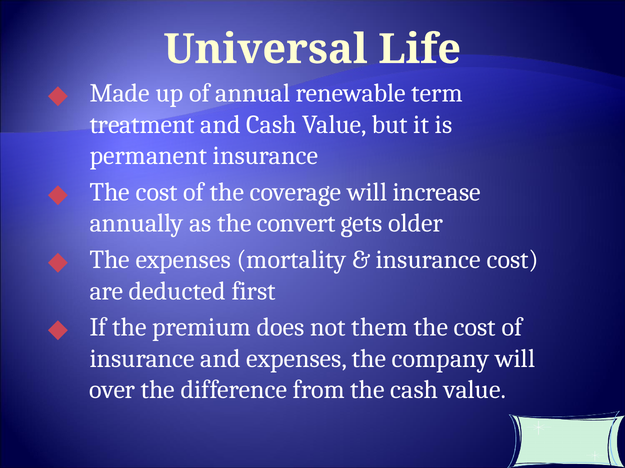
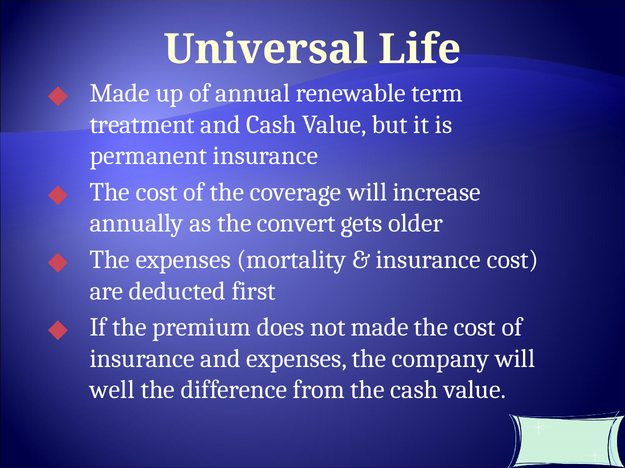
not them: them -> made
over: over -> well
